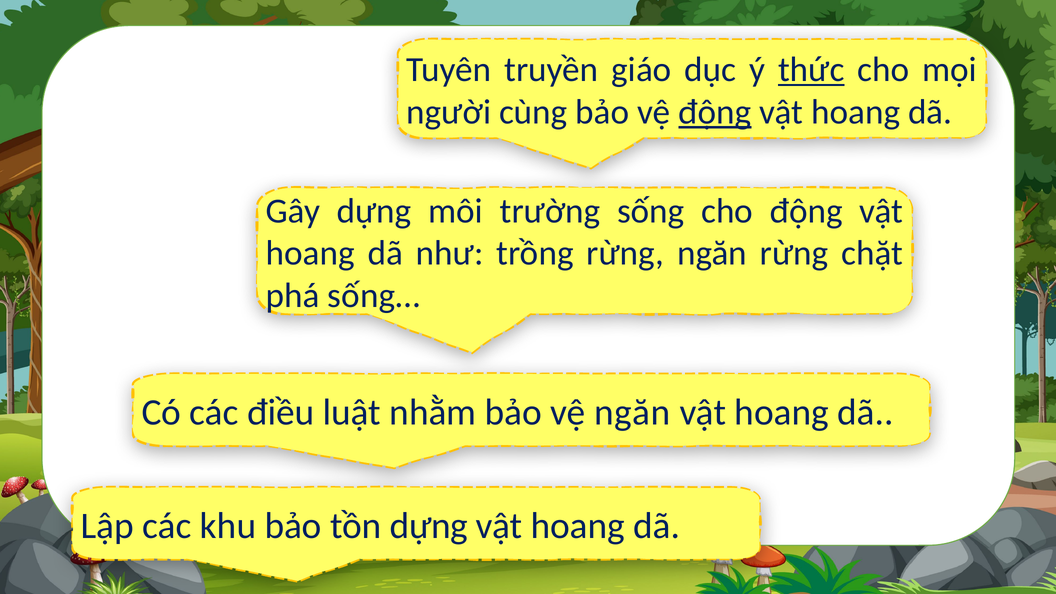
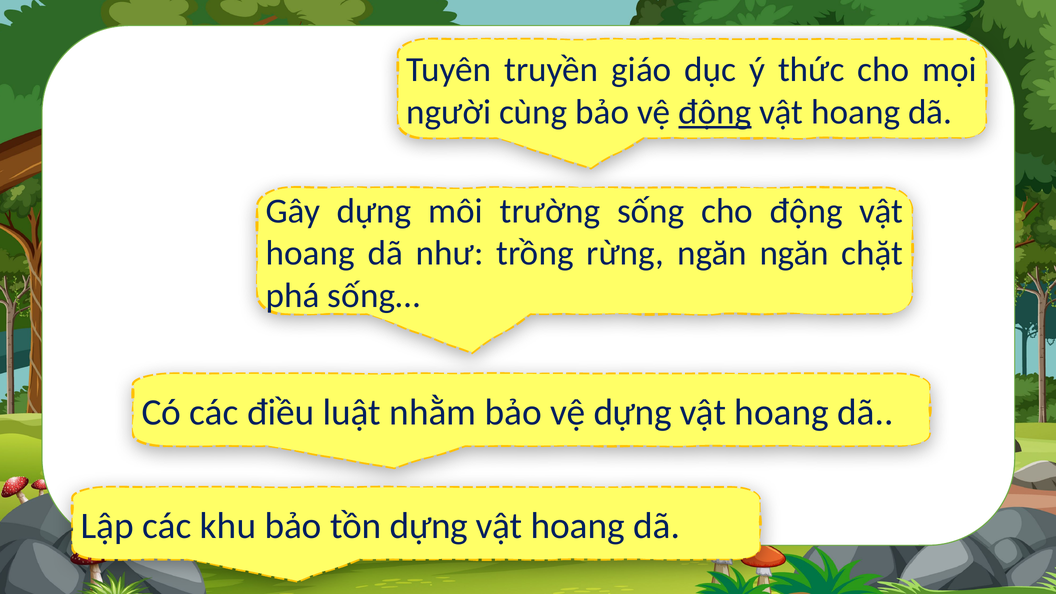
thức underline: present -> none
ngăn rừng: rừng -> ngăn
vệ ngăn: ngăn -> dựng
